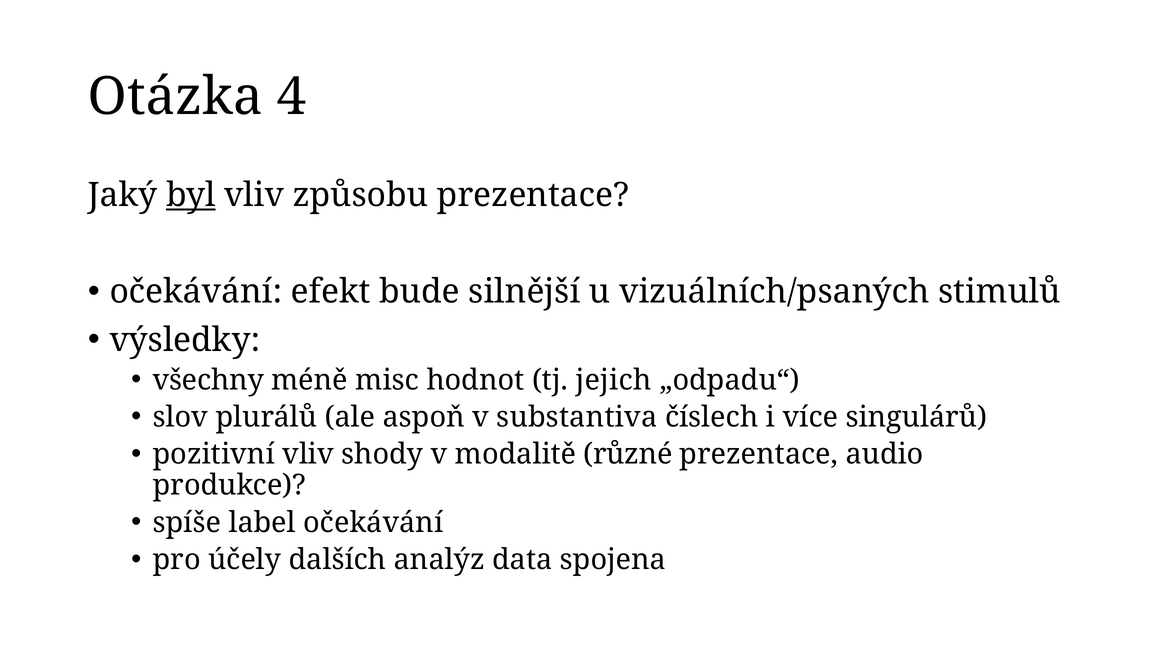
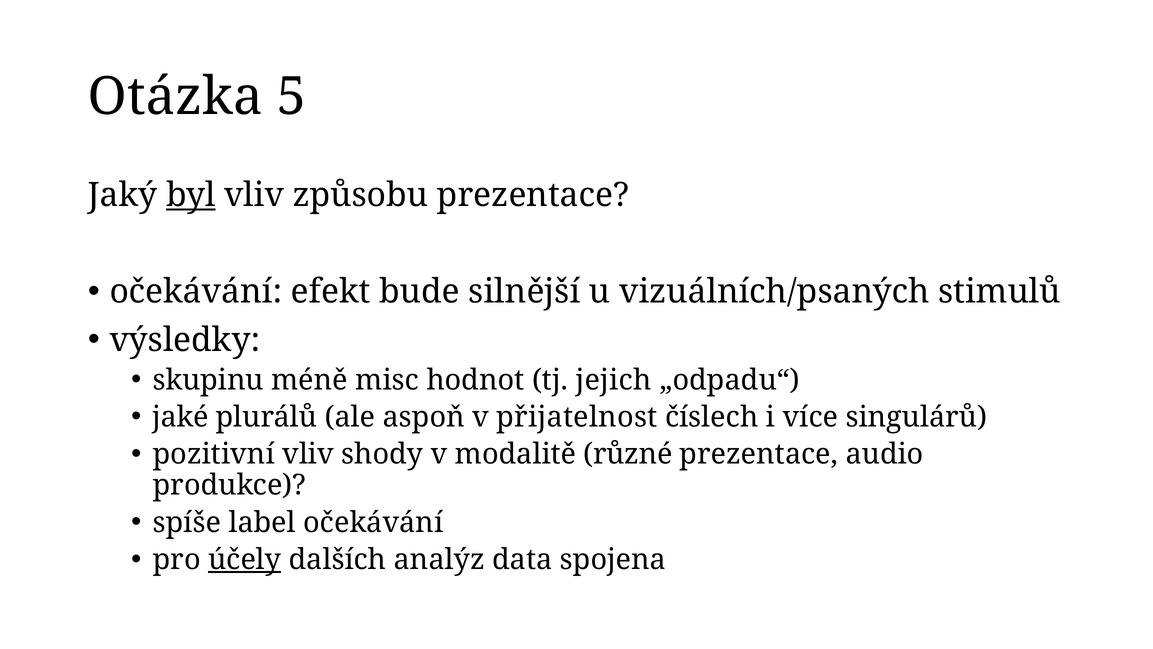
4: 4 -> 5
všechny: všechny -> skupinu
slov: slov -> jaké
substantiva: substantiva -> přijatelnost
účely underline: none -> present
